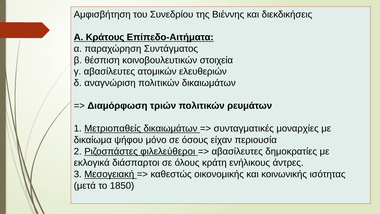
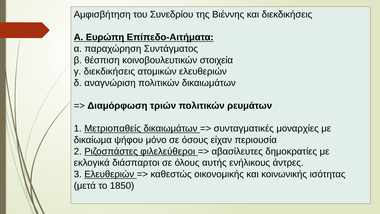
Κράτους: Κράτους -> Ευρώπη
γ αβασίλευτες: αβασίλευτες -> διεκδικήσεις
κράτη: κράτη -> αυτής
3 Μεσογειακή: Μεσογειακή -> Ελευθεριών
